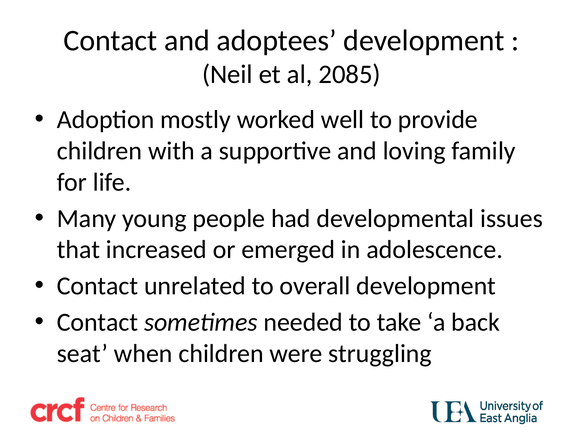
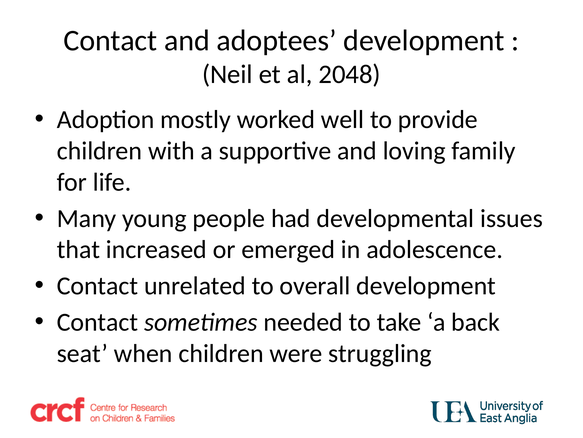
2085: 2085 -> 2048
